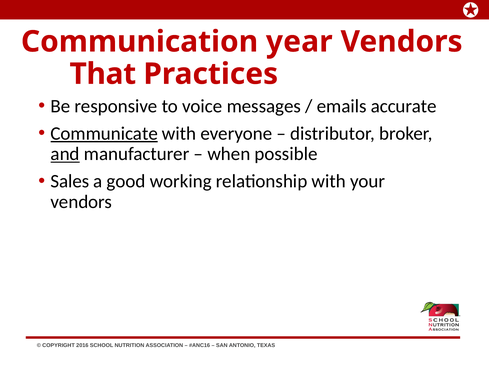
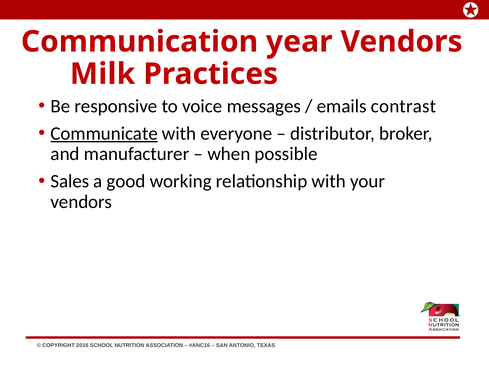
That: That -> Milk
accurate: accurate -> contrast
and underline: present -> none
